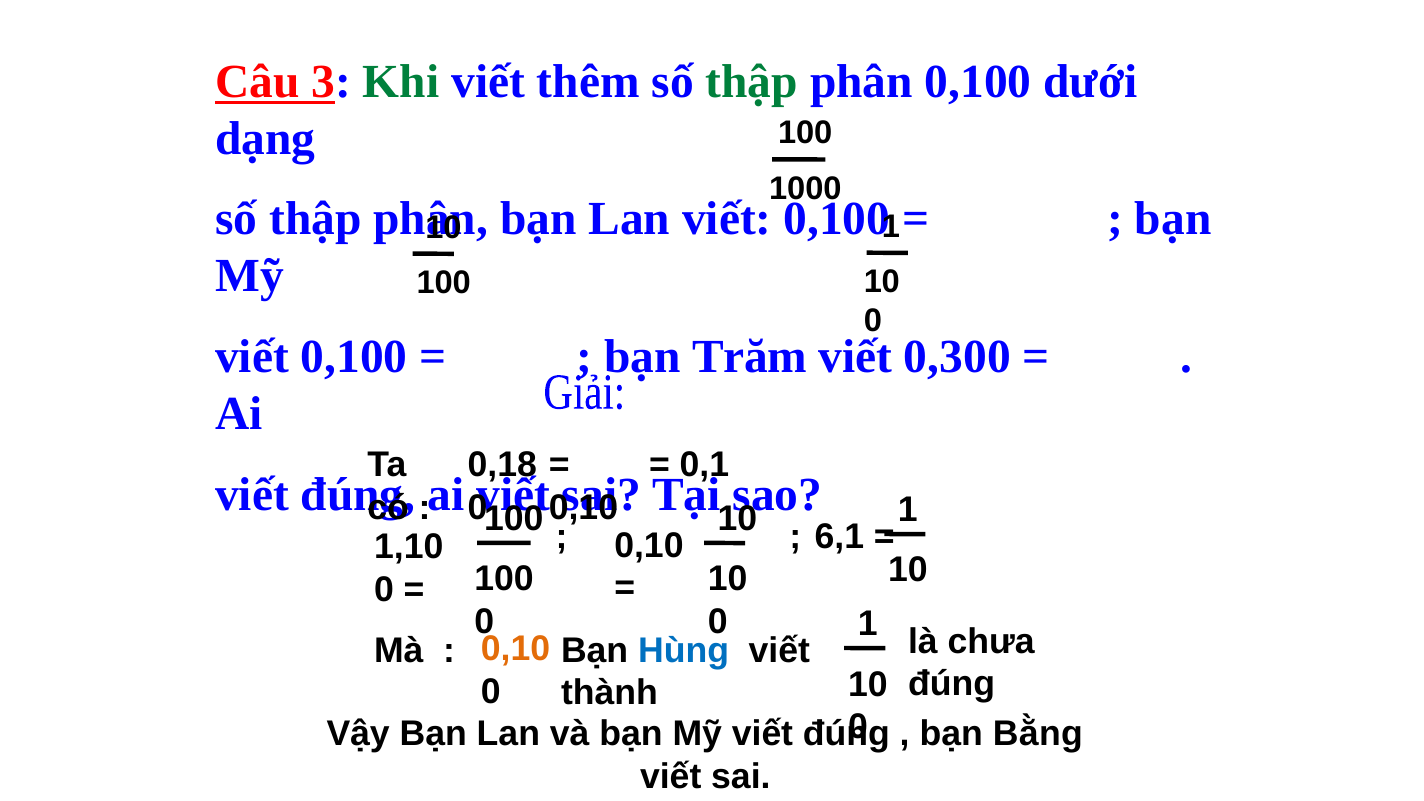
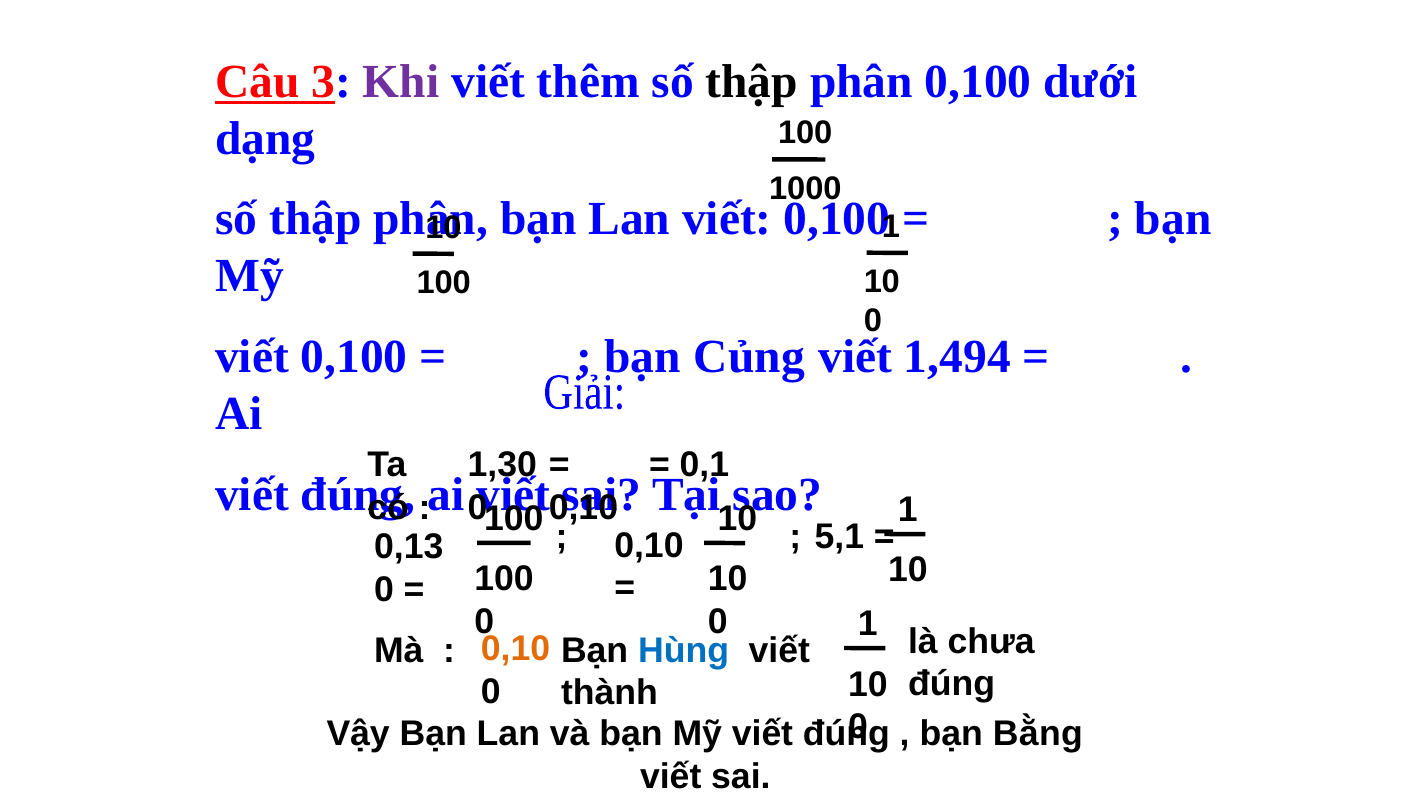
Khi colour: green -> purple
thập at (752, 82) colour: green -> black
Trăm: Trăm -> Củng
0,300: 0,300 -> 1,494
0,18: 0,18 -> 1,30
6,1: 6,1 -> 5,1
1,10: 1,10 -> 0,13
